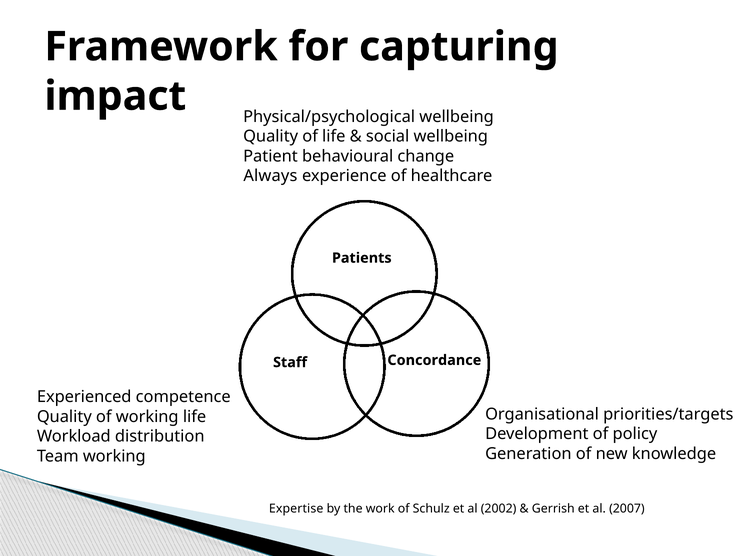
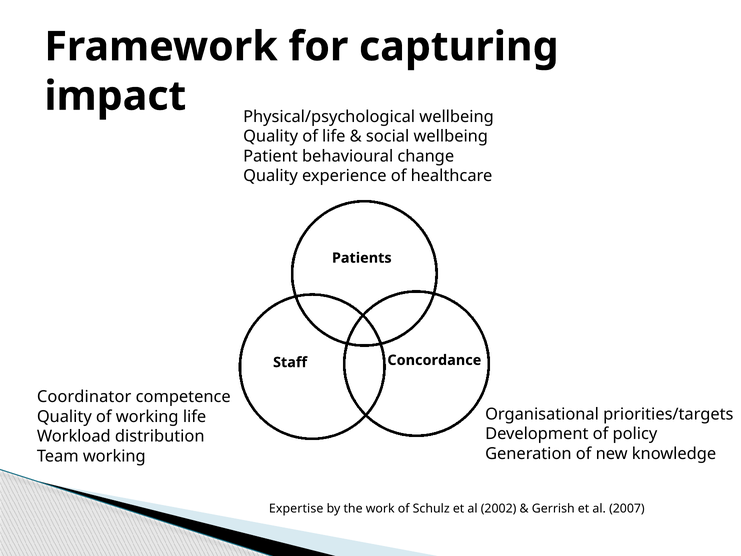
Always at (270, 176): Always -> Quality
Experienced: Experienced -> Coordinator
